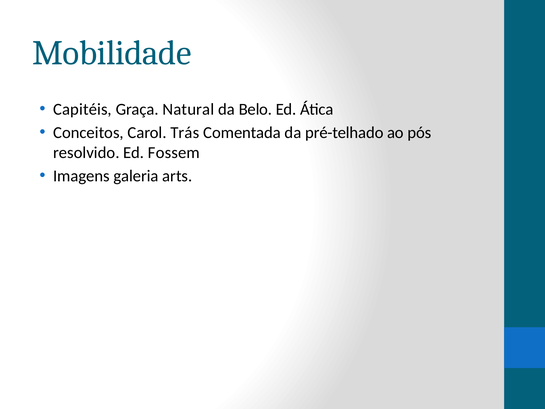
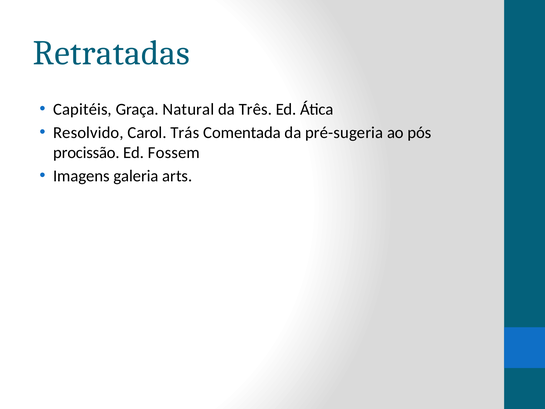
Mobilidade: Mobilidade -> Retratadas
Belo: Belo -> Três
Conceitos: Conceitos -> Resolvido
pré-telhado: pré-telhado -> pré-sugeria
resolvido: resolvido -> procissão
